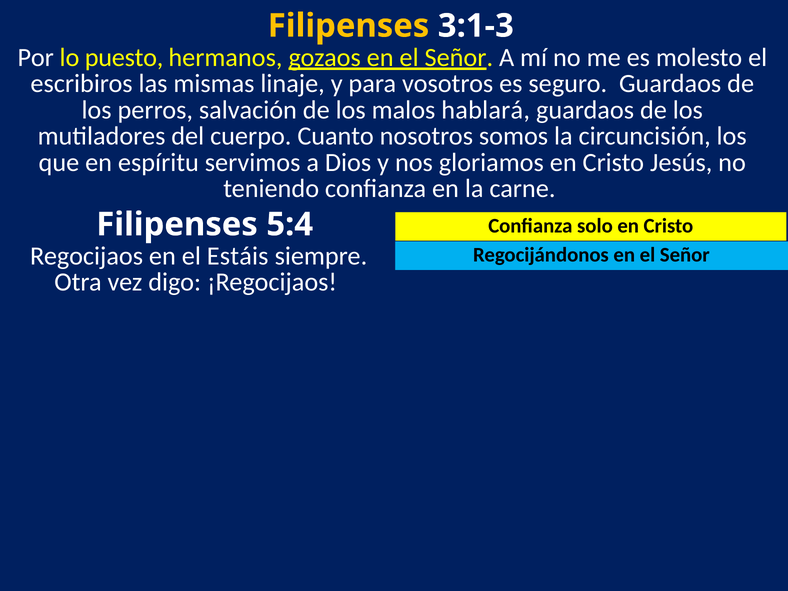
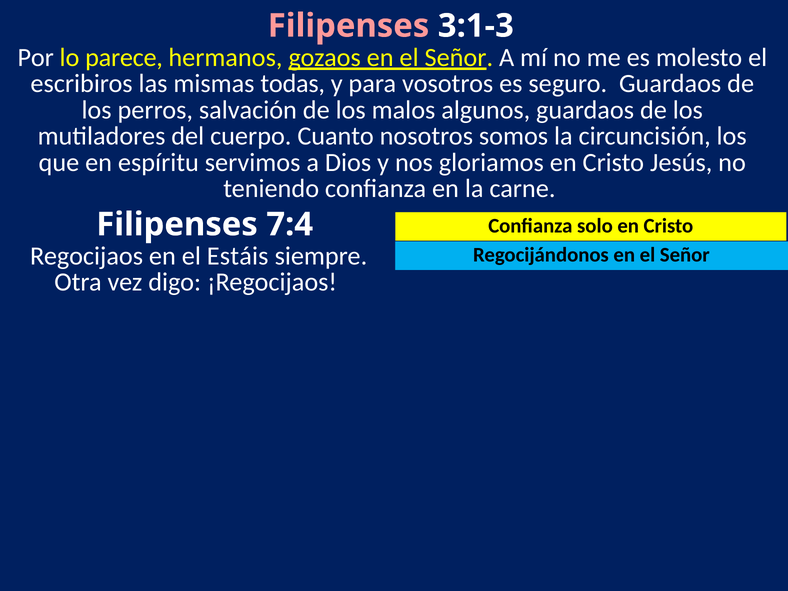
Filipenses at (349, 26) colour: yellow -> pink
puesto: puesto -> parece
linaje: linaje -> todas
hablará: hablará -> algunos
5:4: 5:4 -> 7:4
